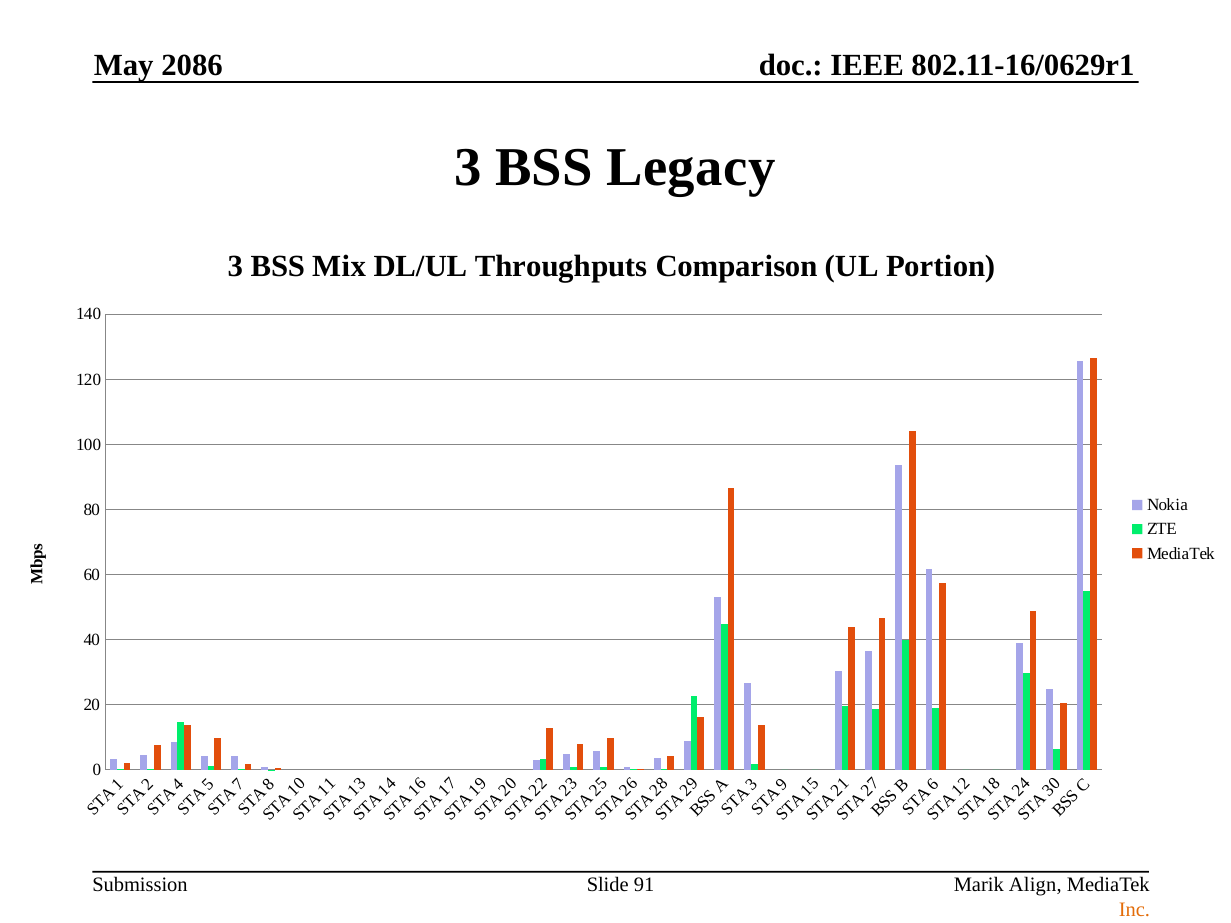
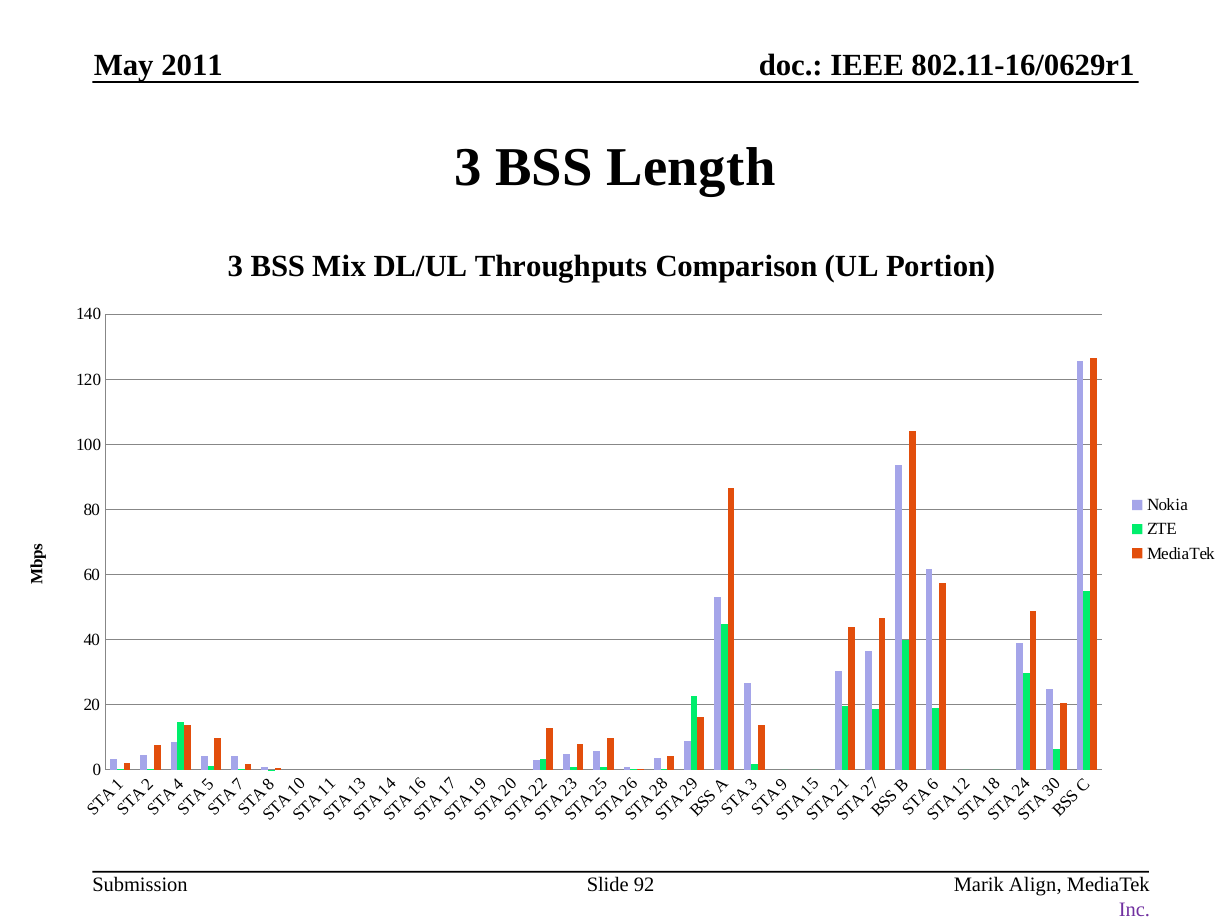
2086: 2086 -> 2011
Legacy: Legacy -> Length
91: 91 -> 92
Inc colour: orange -> purple
